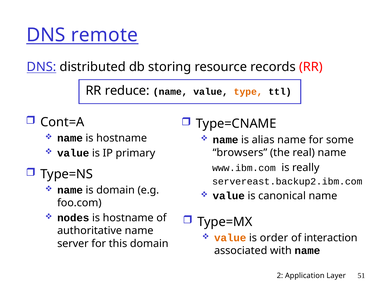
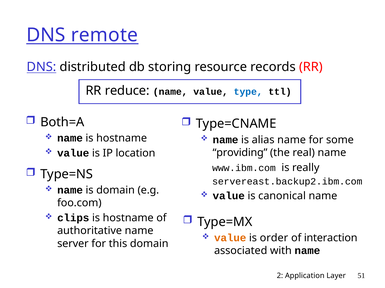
type colour: orange -> blue
Cont=A: Cont=A -> Both=A
primary: primary -> location
browsers: browsers -> providing
nodes: nodes -> clips
